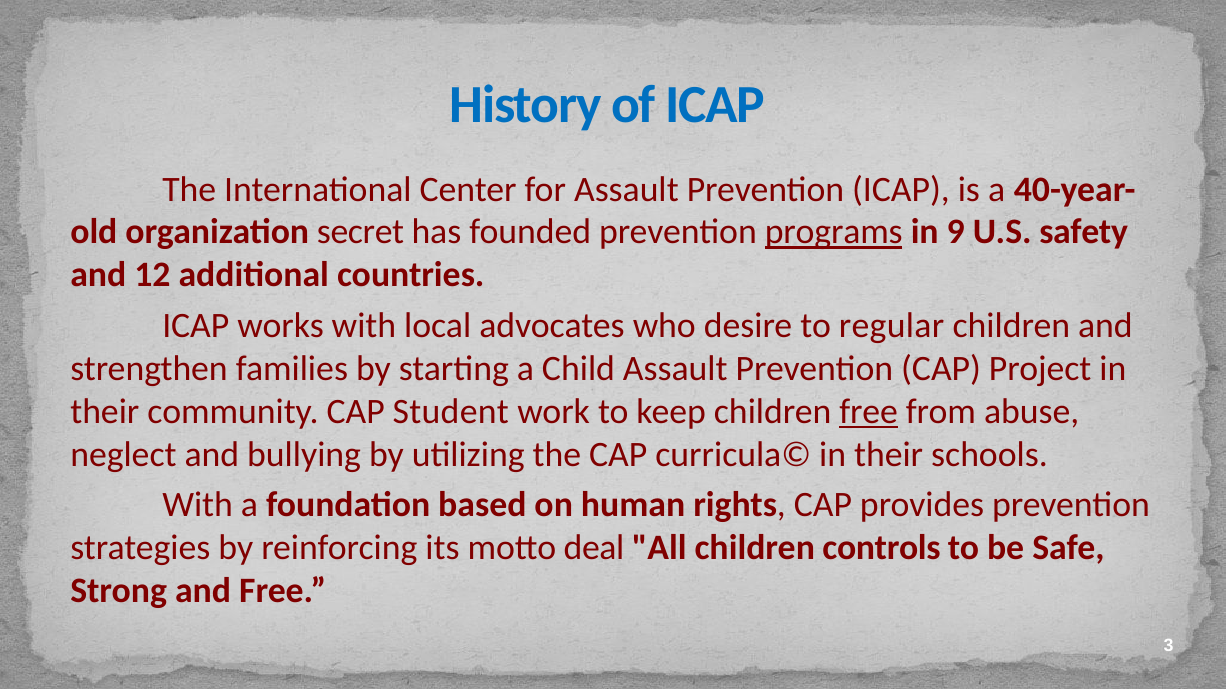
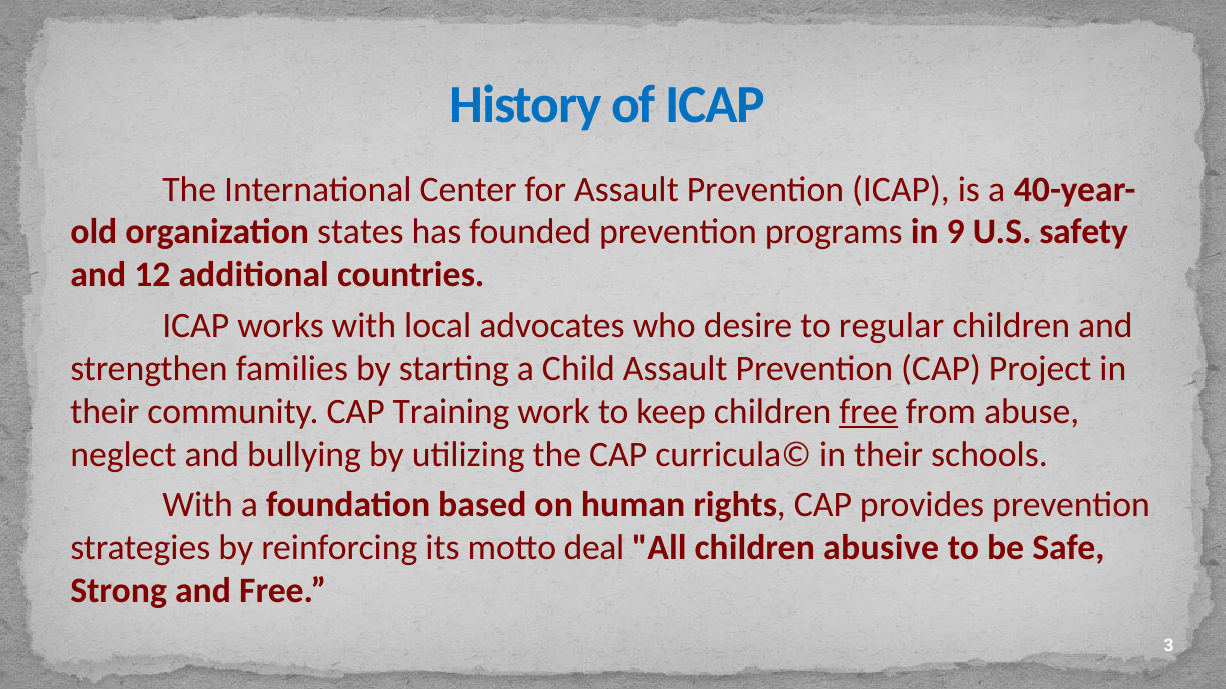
secret: secret -> states
programs underline: present -> none
Student: Student -> Training
controls: controls -> abusive
